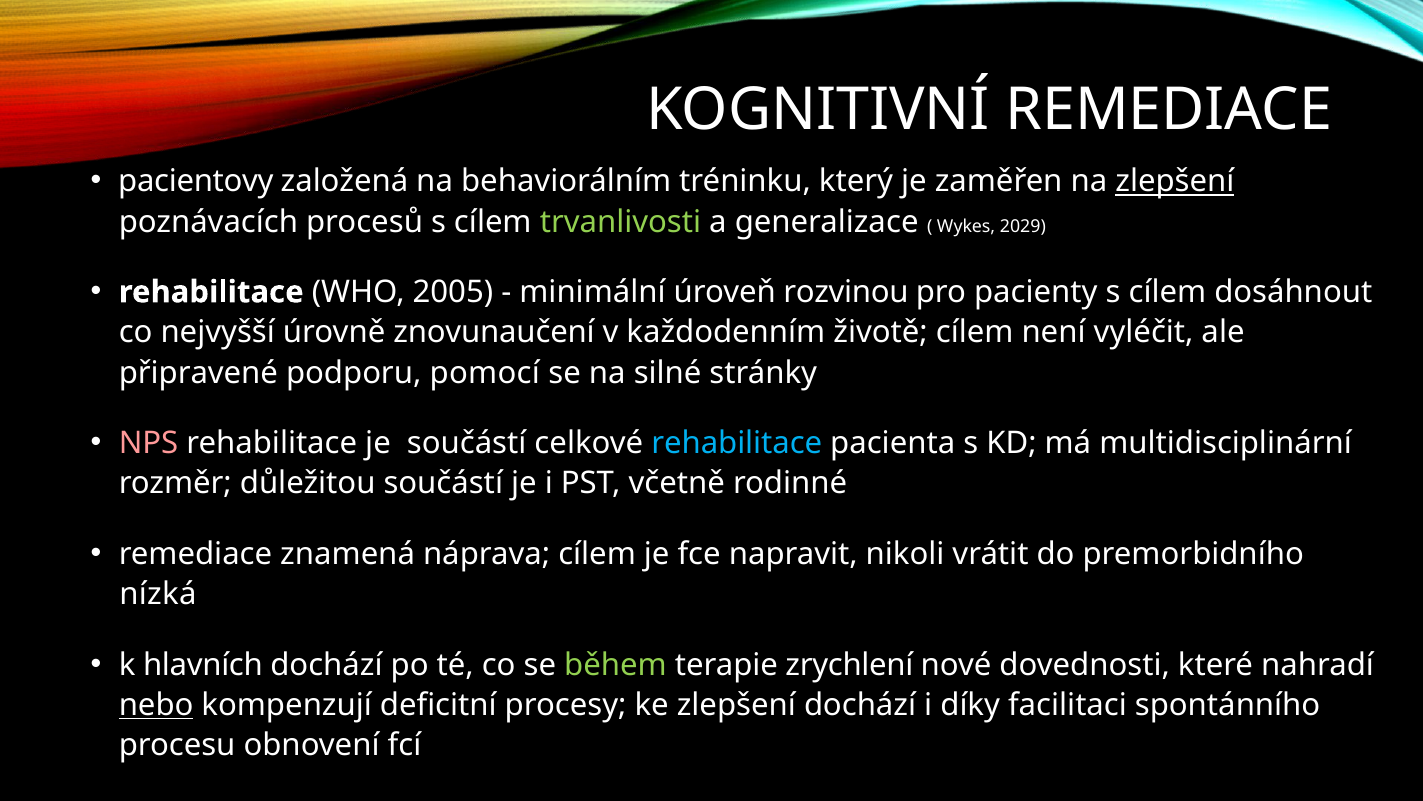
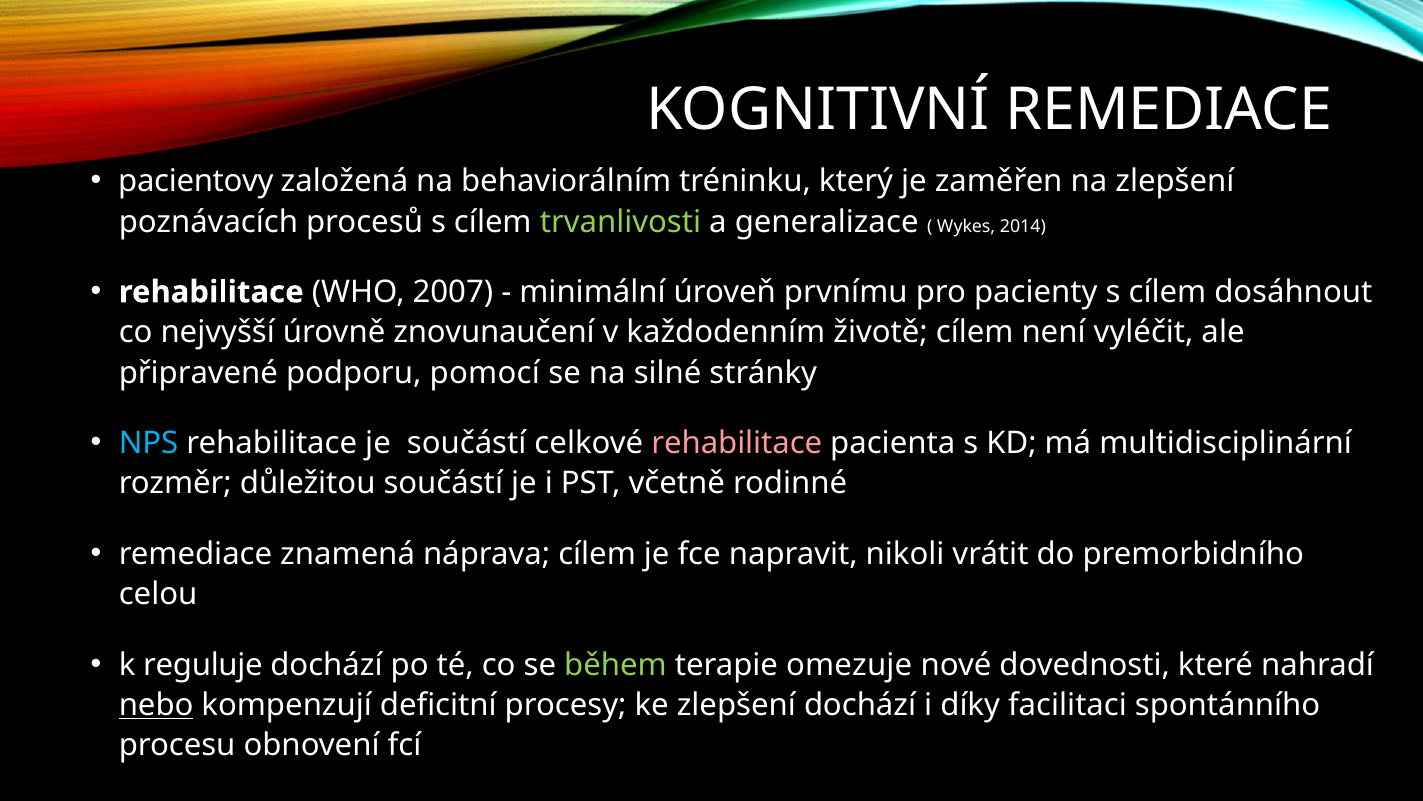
zlepšení at (1175, 181) underline: present -> none
2029: 2029 -> 2014
2005: 2005 -> 2007
rozvinou: rozvinou -> prvnímu
NPS colour: pink -> light blue
rehabilitace at (737, 443) colour: light blue -> pink
nízká: nízká -> celou
hlavních: hlavních -> reguluje
zrychlení: zrychlení -> omezuje
